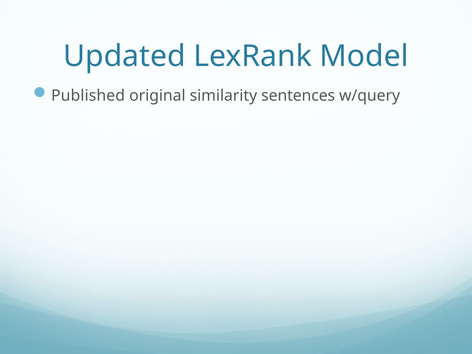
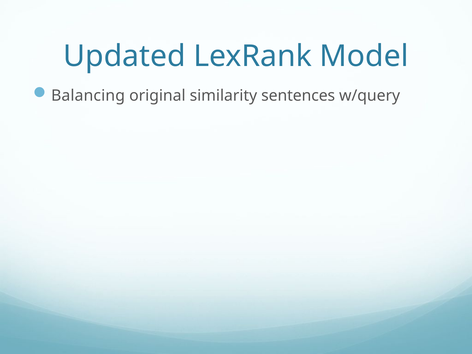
Published: Published -> Balancing
